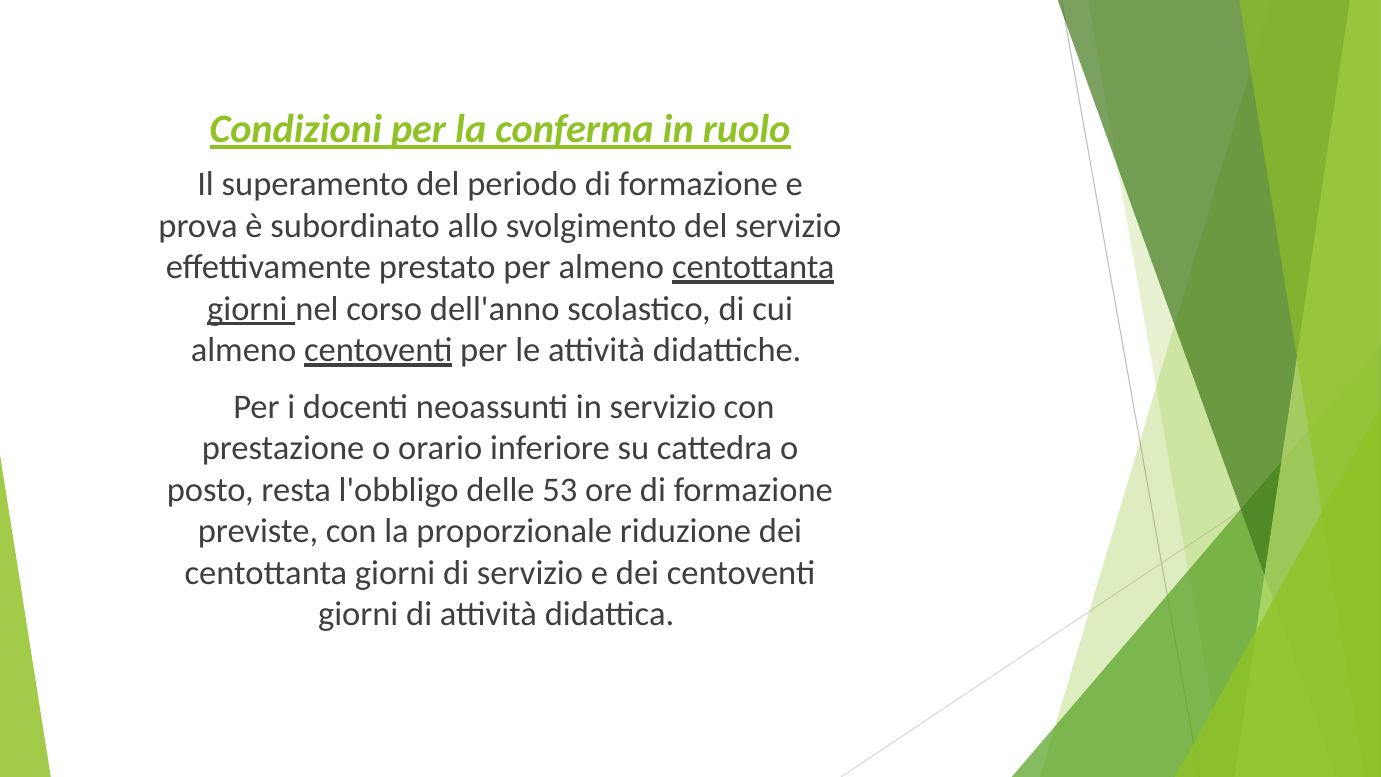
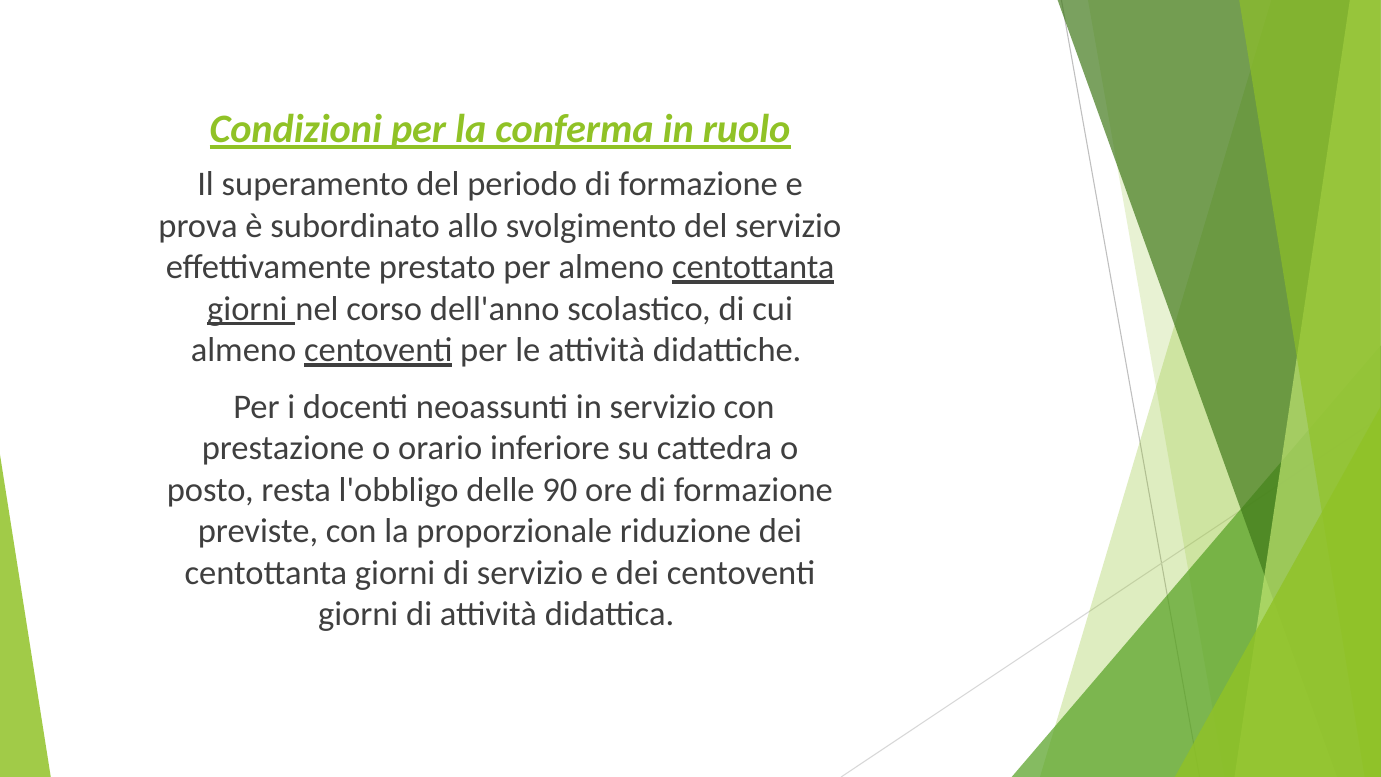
53: 53 -> 90
